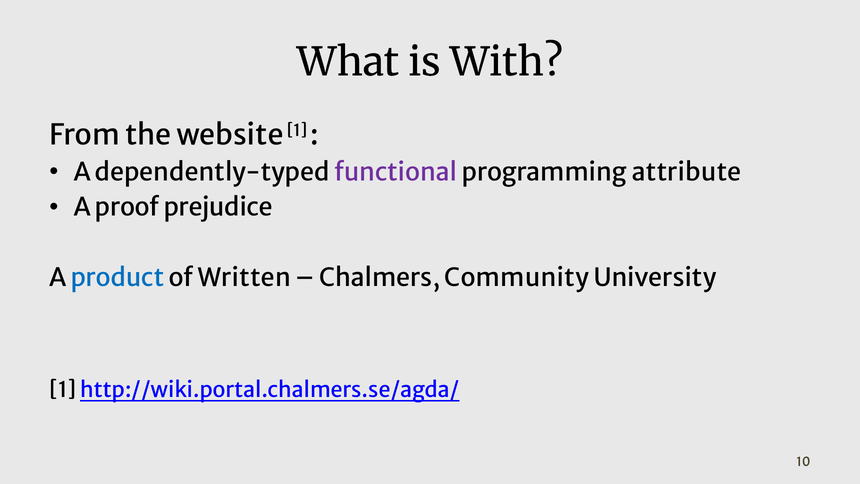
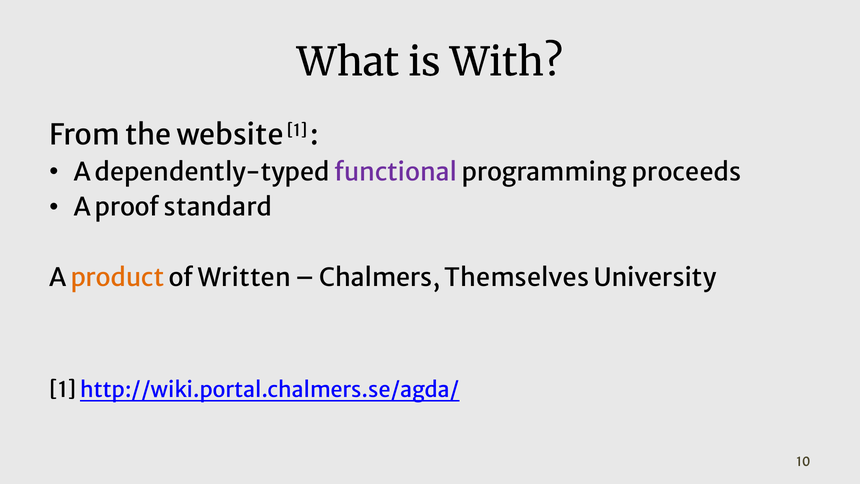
attribute: attribute -> proceeds
prejudice: prejudice -> standard
product colour: blue -> orange
Community: Community -> Themselves
